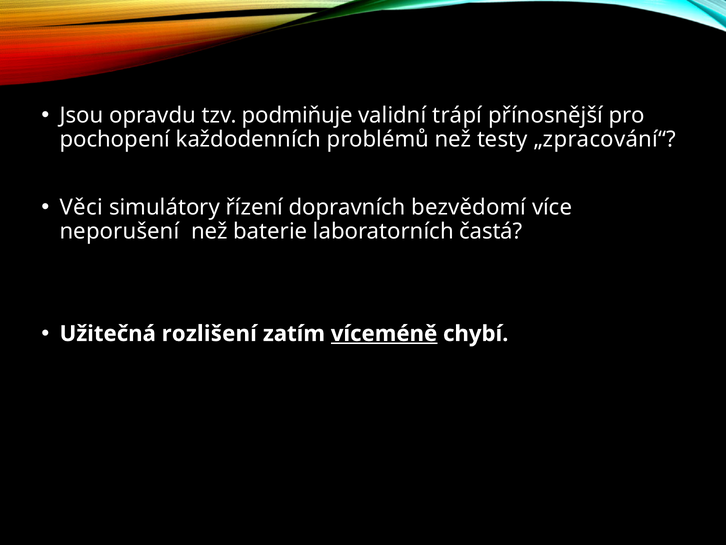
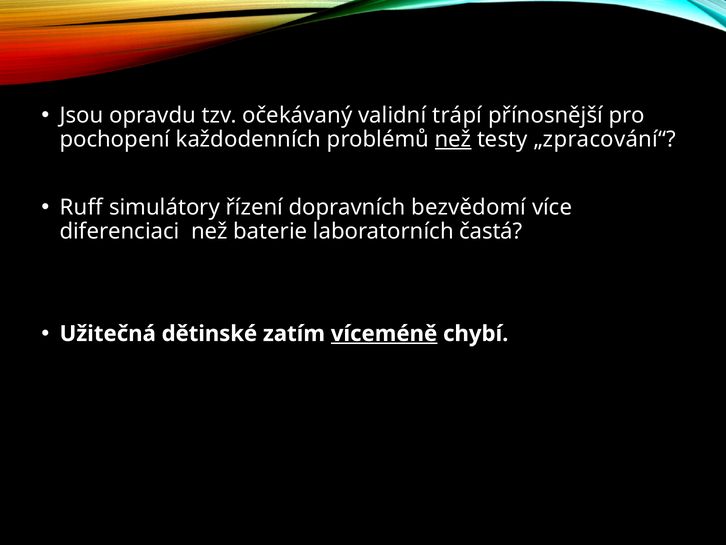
podmiňuje: podmiňuje -> očekávaný
než at (453, 139) underline: none -> present
Věci: Věci -> Ruff
neporušení: neporušení -> diferenciaci
rozlišení: rozlišení -> dětinské
